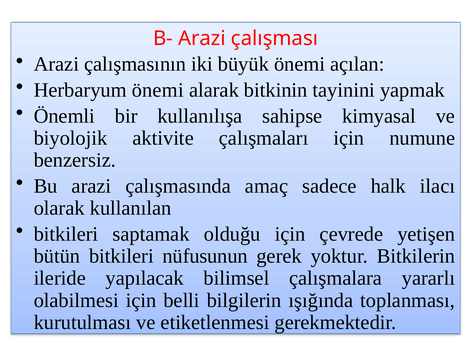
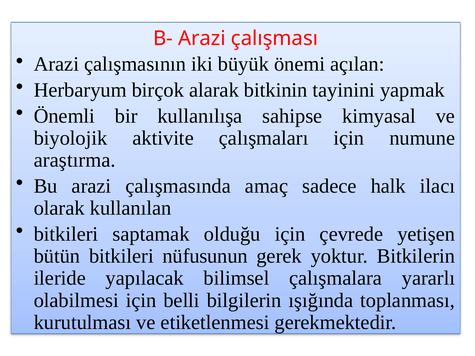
Herbaryum önemi: önemi -> birçok
benzersiz: benzersiz -> araştırma
